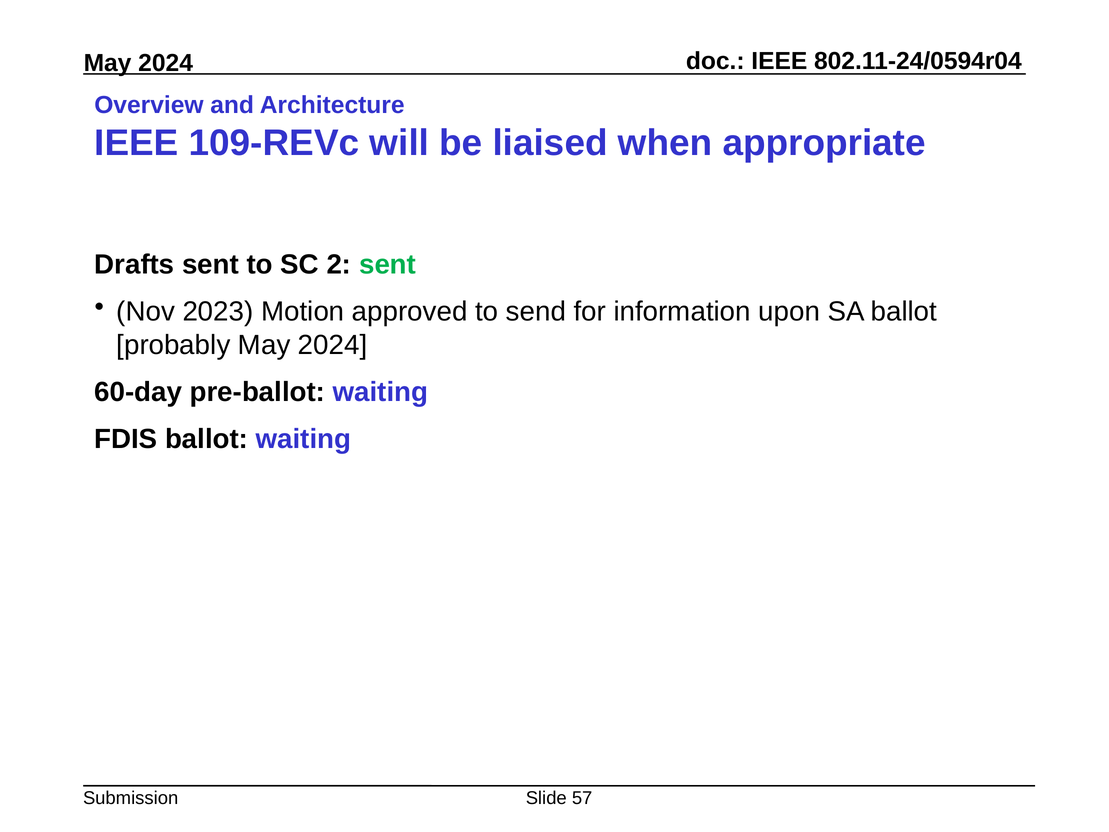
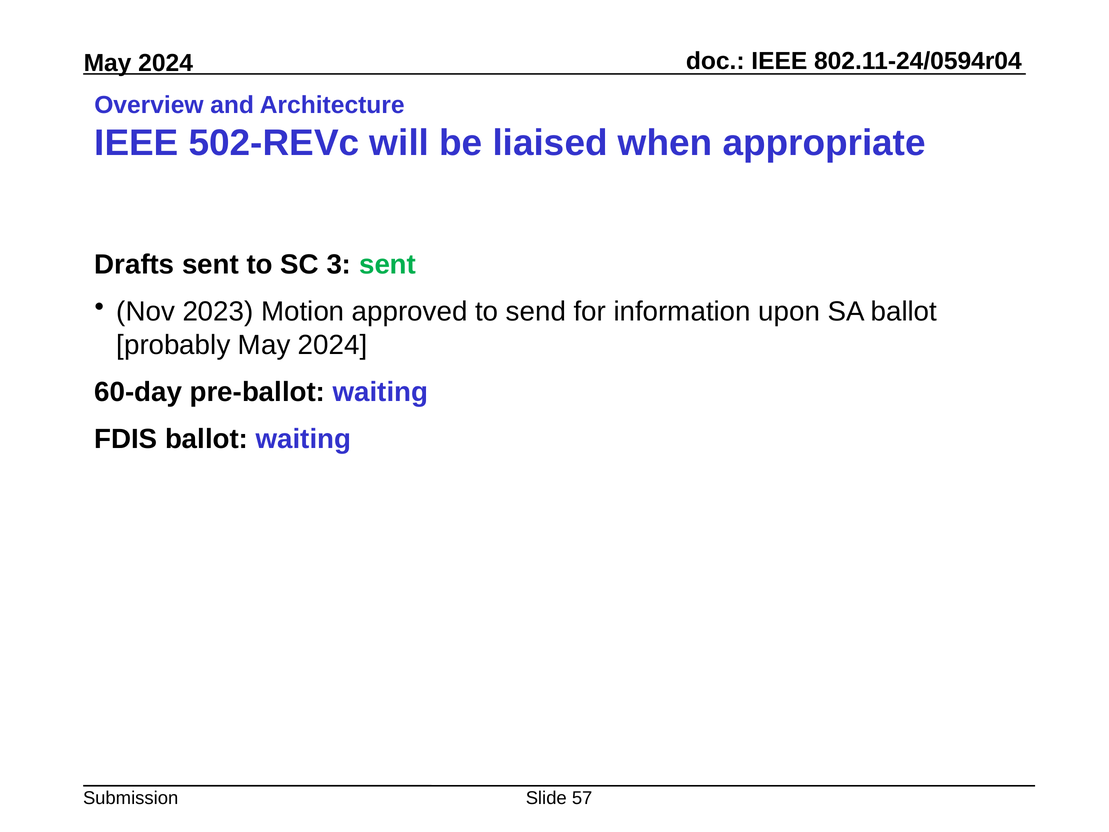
109-REVc: 109-REVc -> 502-REVc
2: 2 -> 3
